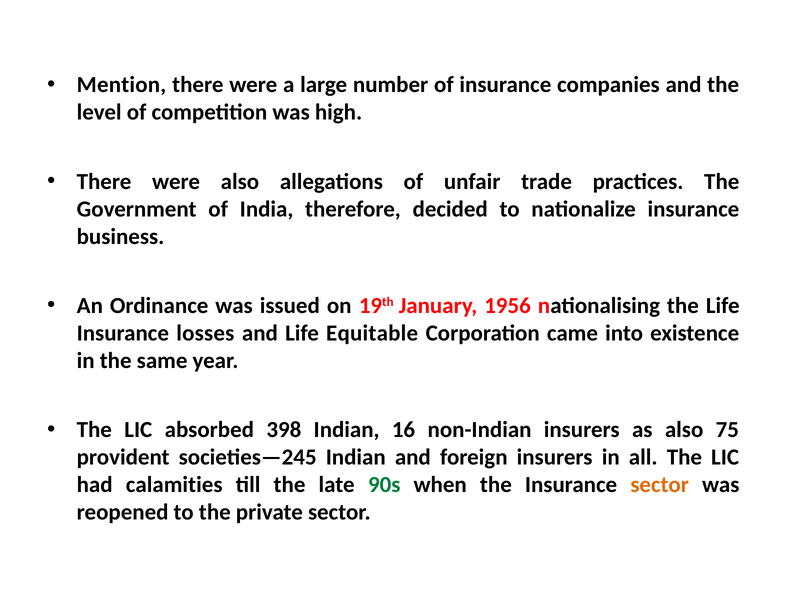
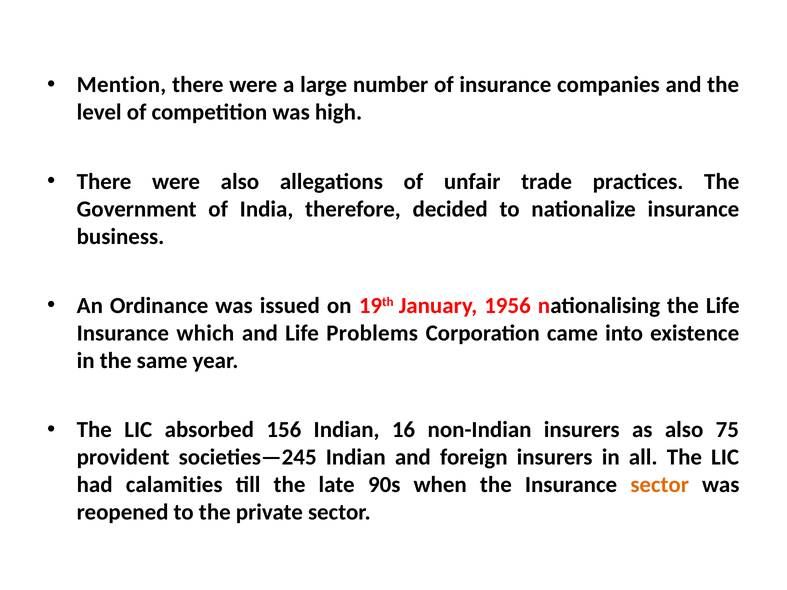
losses: losses -> which
Equitable: Equitable -> Problems
398: 398 -> 156
90s colour: green -> black
